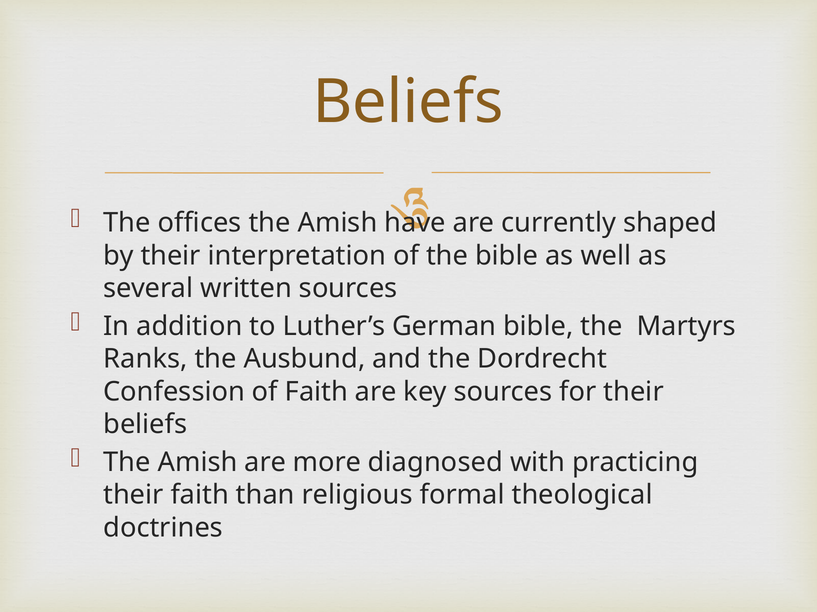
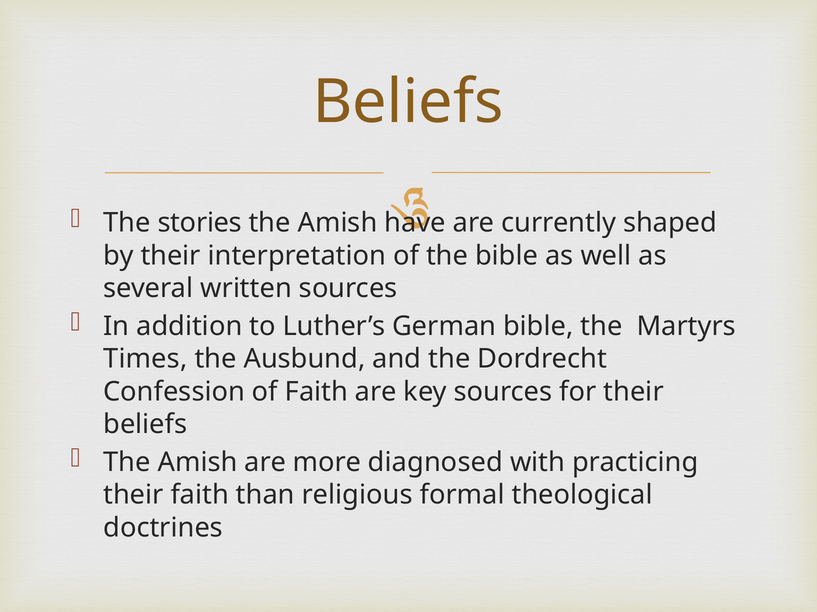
offices: offices -> stories
Ranks: Ranks -> Times
